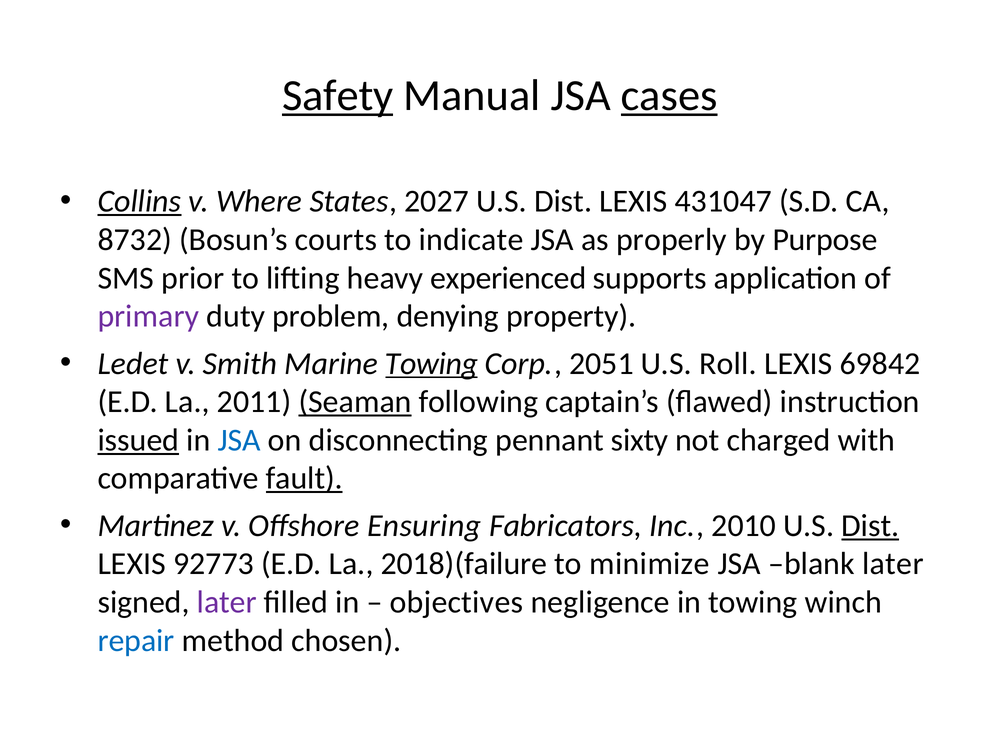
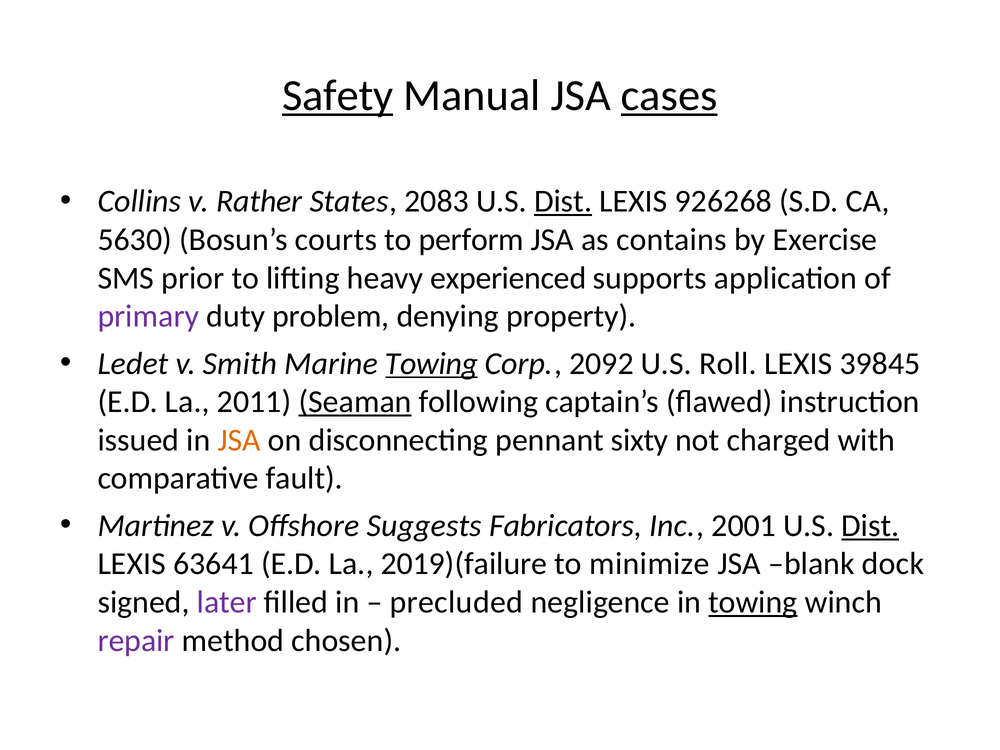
Collins underline: present -> none
Where: Where -> Rather
2027: 2027 -> 2083
Dist at (563, 201) underline: none -> present
431047: 431047 -> 926268
8732: 8732 -> 5630
indicate: indicate -> perform
properly: properly -> contains
Purpose: Purpose -> Exercise
2051: 2051 -> 2092
69842: 69842 -> 39845
issued underline: present -> none
JSA at (239, 440) colour: blue -> orange
fault underline: present -> none
Ensuring: Ensuring -> Suggests
2010: 2010 -> 2001
92773: 92773 -> 63641
2018)(failure: 2018)(failure -> 2019)(failure
blank later: later -> dock
objectives: objectives -> precluded
towing at (753, 602) underline: none -> present
repair colour: blue -> purple
